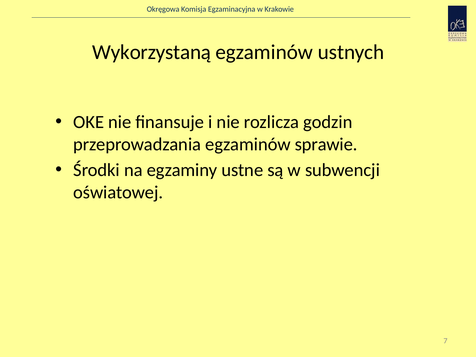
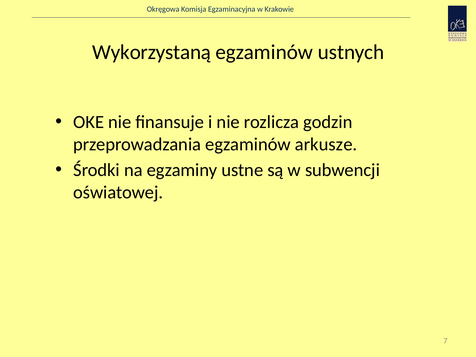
sprawie: sprawie -> arkusze
